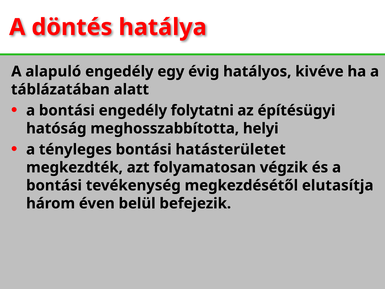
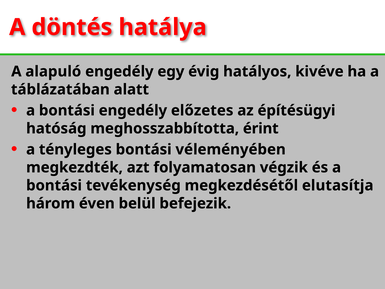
folytatni: folytatni -> előzetes
helyi: helyi -> érint
hatásterületet: hatásterületet -> véleményében
